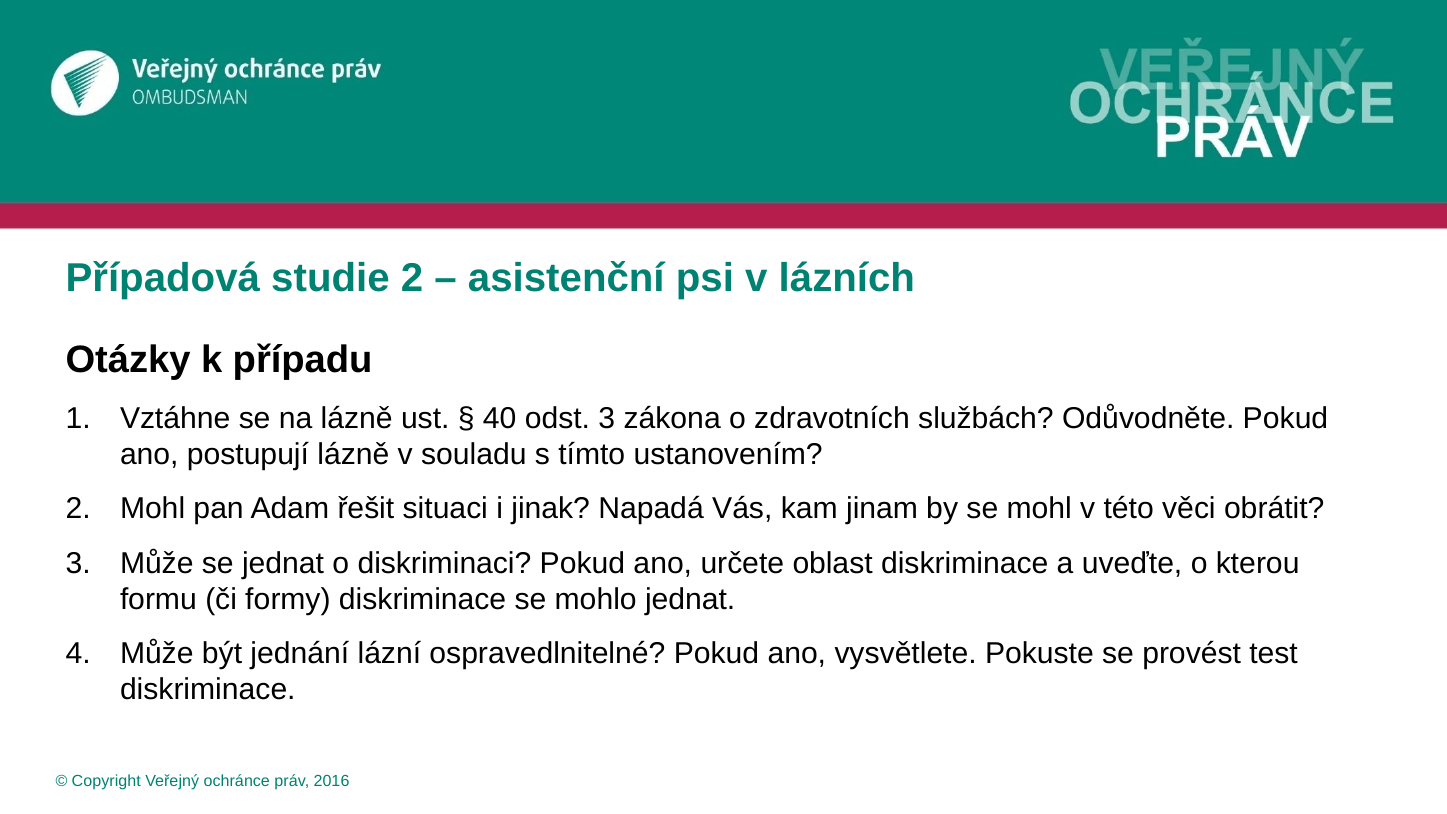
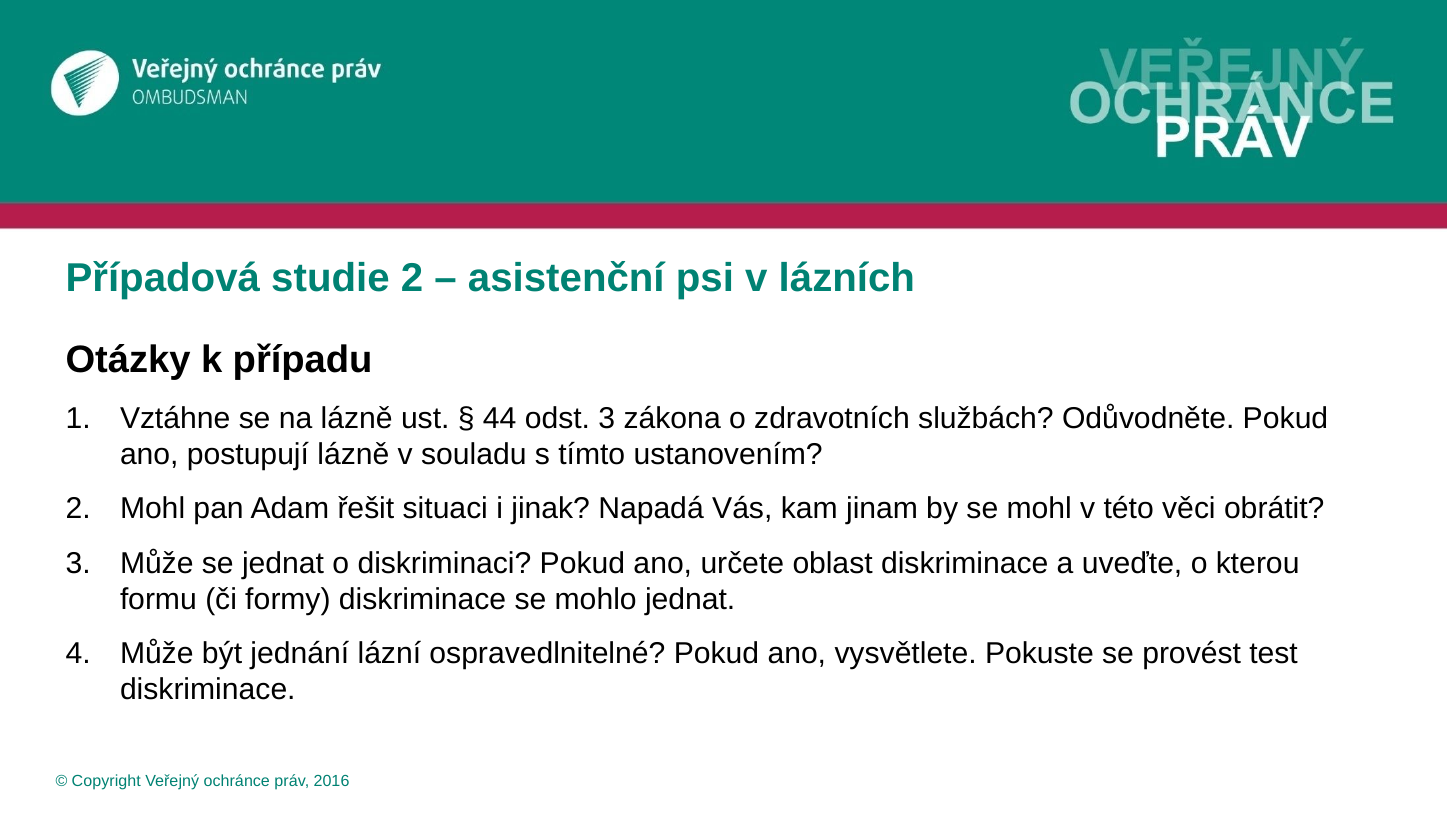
40: 40 -> 44
